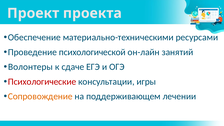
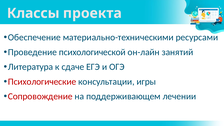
Проект: Проект -> Классы
Волонтеры: Волонтеры -> Литература
Сопровождение colour: orange -> red
